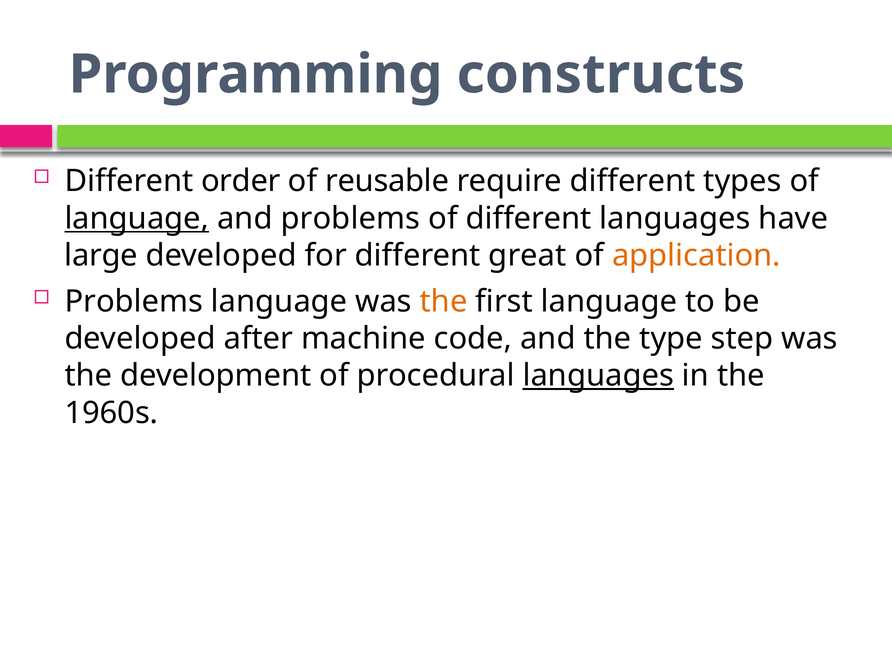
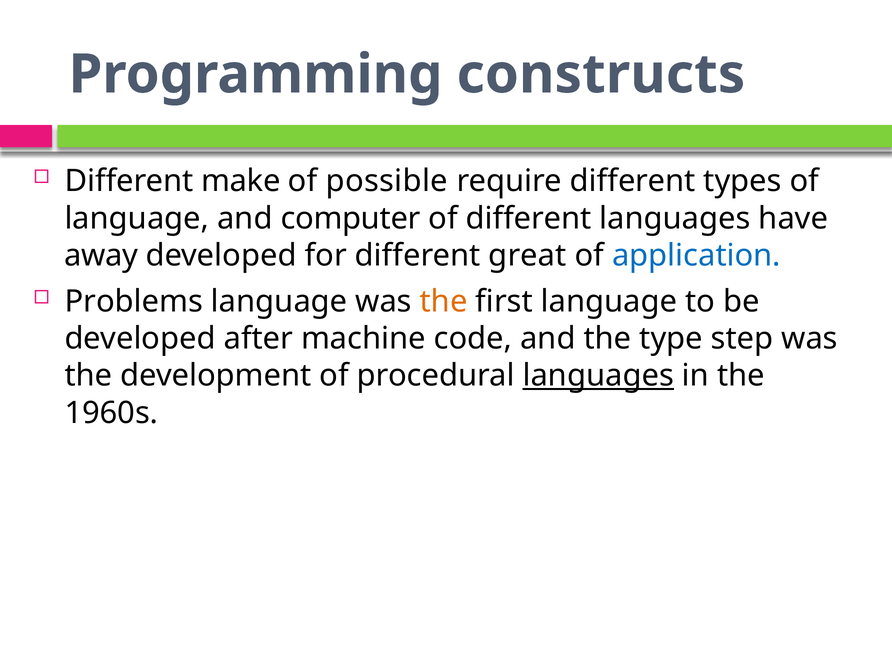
order: order -> make
reusable: reusable -> possible
language at (137, 218) underline: present -> none
and problems: problems -> computer
large: large -> away
application colour: orange -> blue
